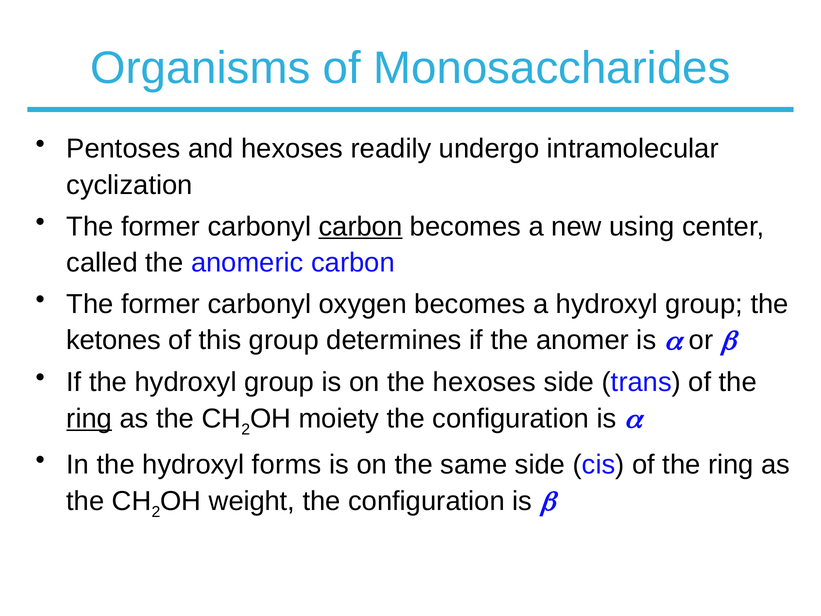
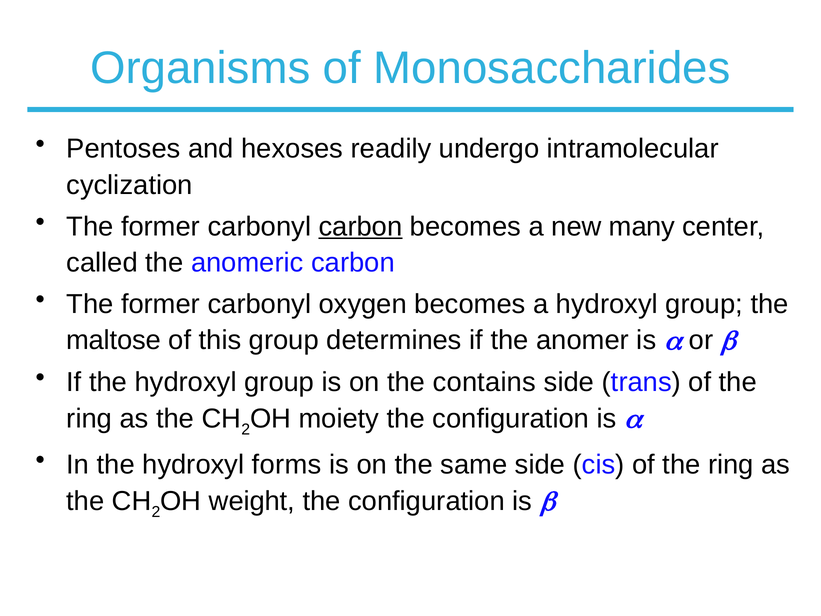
using: using -> many
ketones: ketones -> maltose
the hexoses: hexoses -> contains
ring at (89, 418) underline: present -> none
